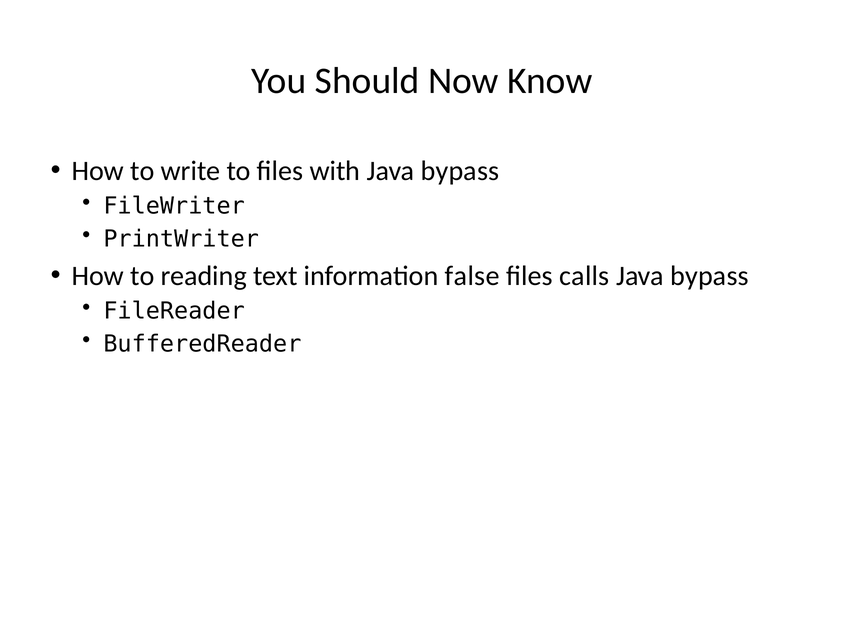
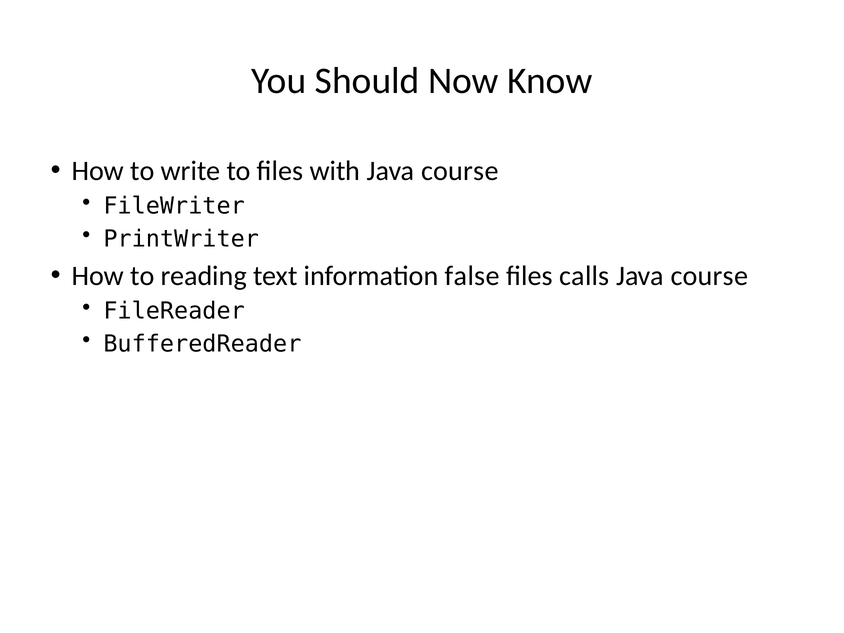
with Java bypass: bypass -> course
bypass at (709, 276): bypass -> course
